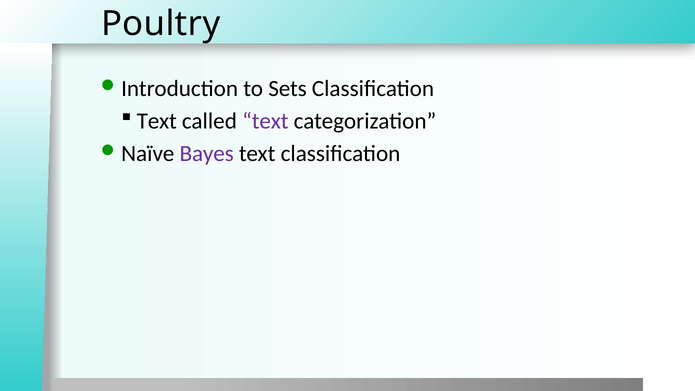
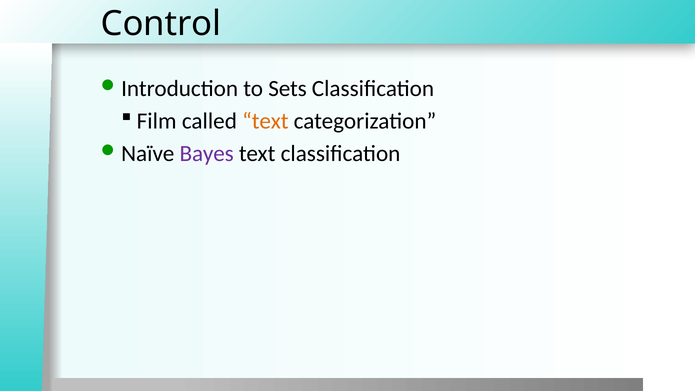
Poultry: Poultry -> Control
Text at (157, 121): Text -> Film
text at (265, 121) colour: purple -> orange
